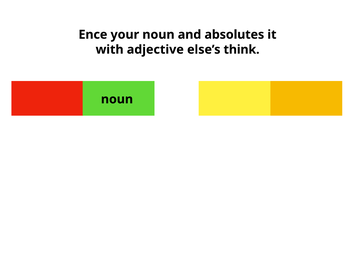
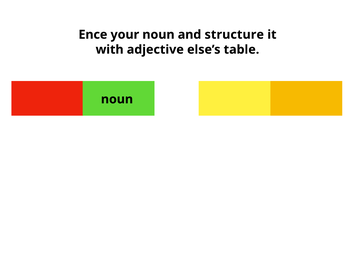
absolutes: absolutes -> structure
think: think -> table
